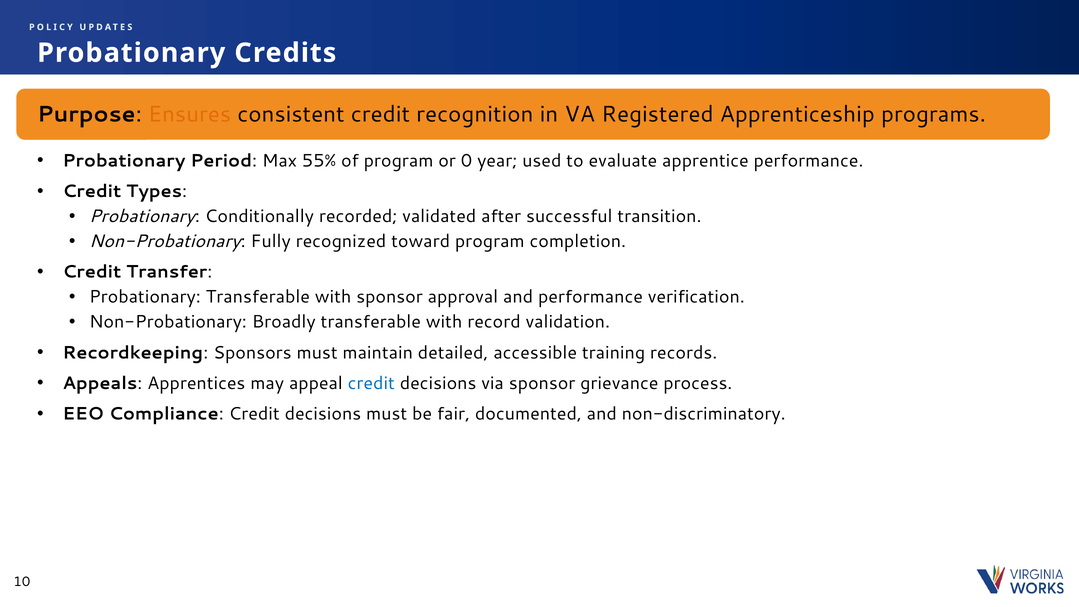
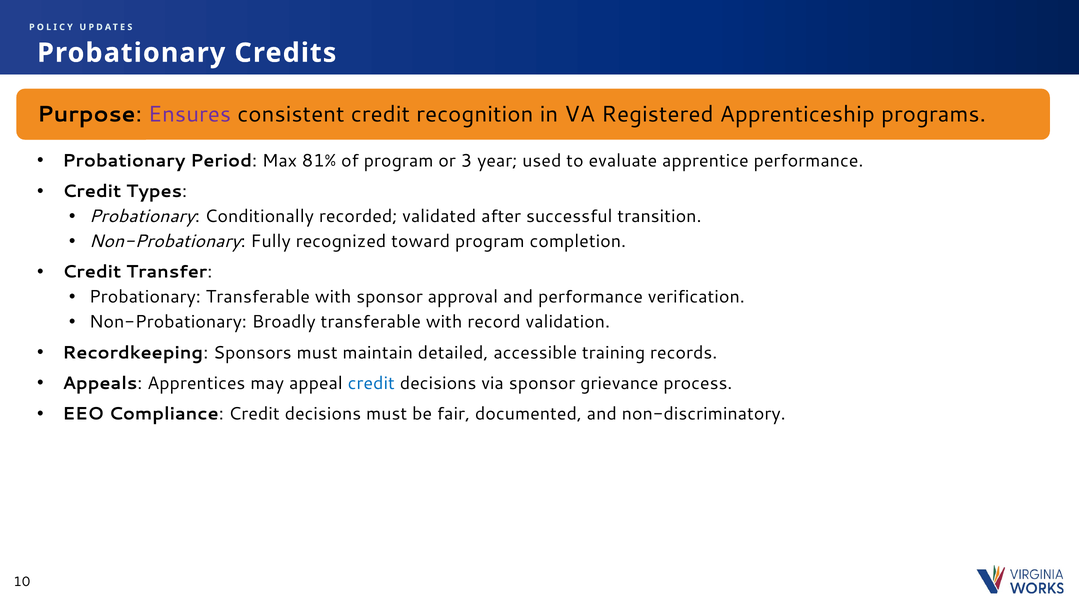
Ensures colour: orange -> purple
55%: 55% -> 81%
0: 0 -> 3
